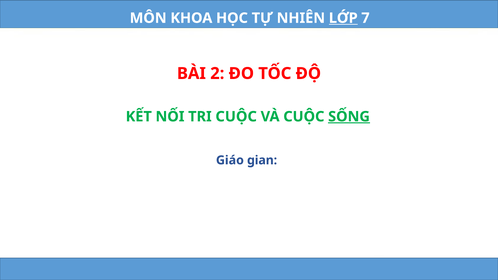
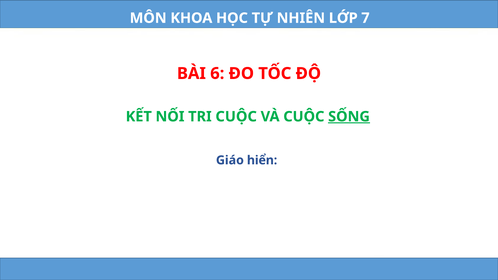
LỚP underline: present -> none
2: 2 -> 6
gian: gian -> hiển
